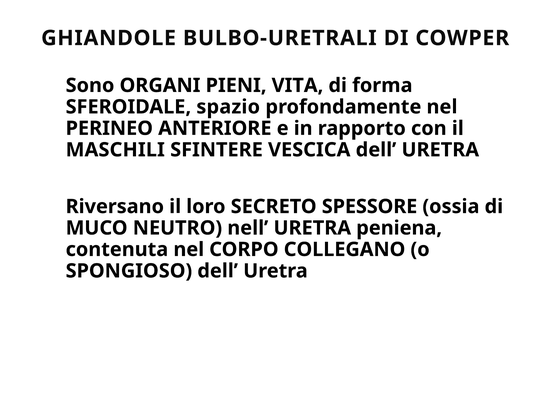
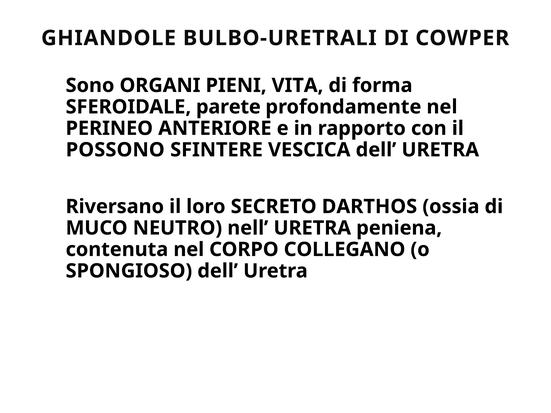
spazio: spazio -> parete
MASCHILI: MASCHILI -> POSSONO
SPESSORE: SPESSORE -> DARTHOS
